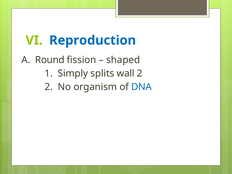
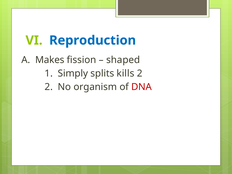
Round: Round -> Makes
wall: wall -> kills
DNA colour: blue -> red
